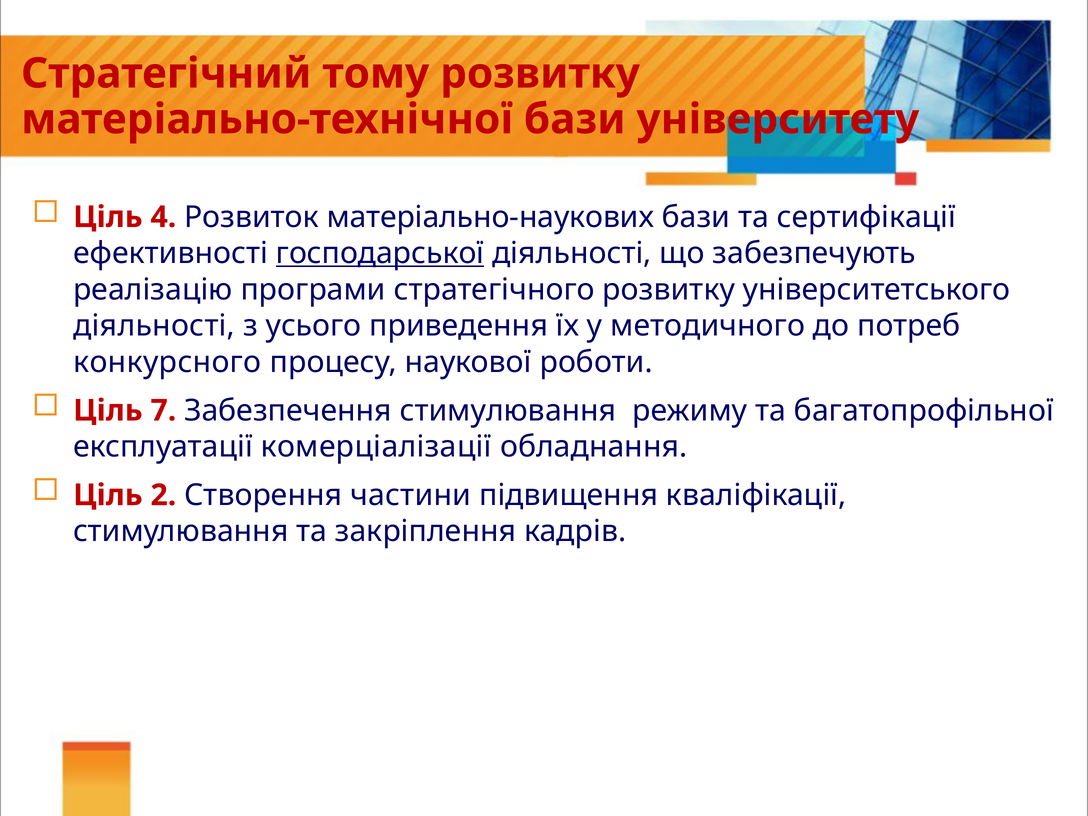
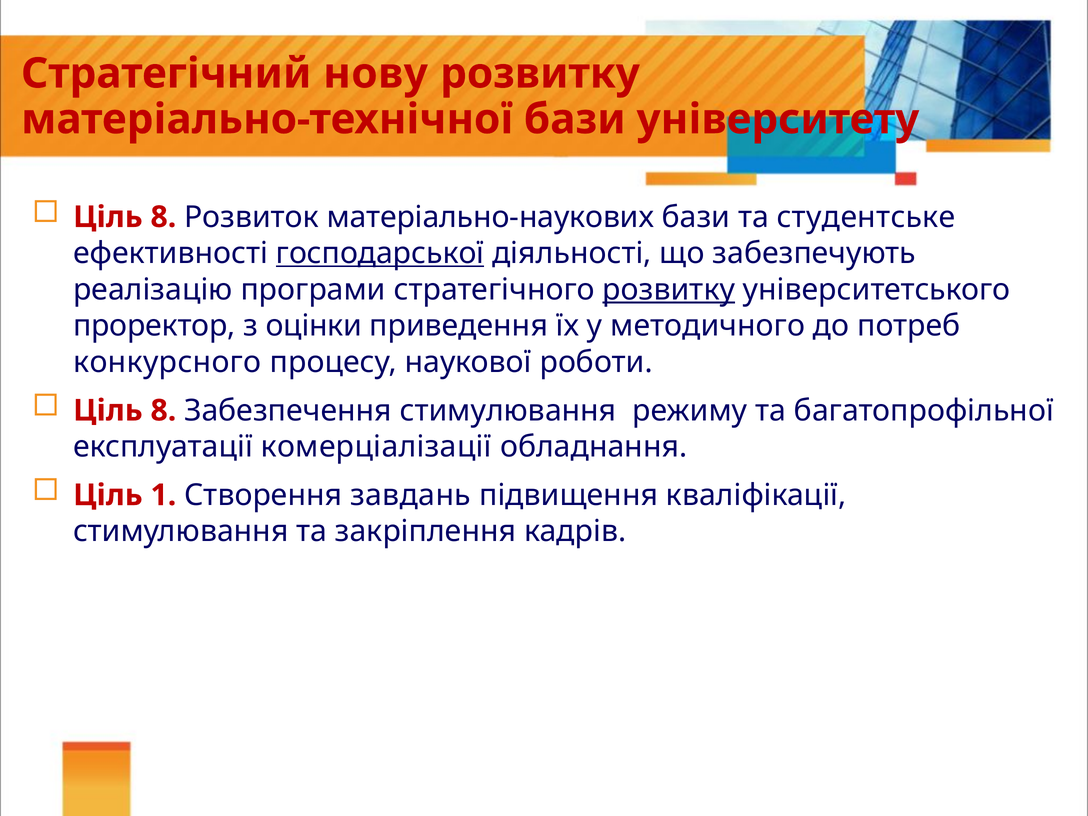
тому: тому -> нову
4 at (163, 217): 4 -> 8
сертифікації: сертифікації -> студентське
розвитку at (669, 290) underline: none -> present
діяльності at (154, 326): діяльності -> проректор
усього: усього -> оцінки
7 at (163, 411): 7 -> 8
2: 2 -> 1
частини: частини -> завдань
